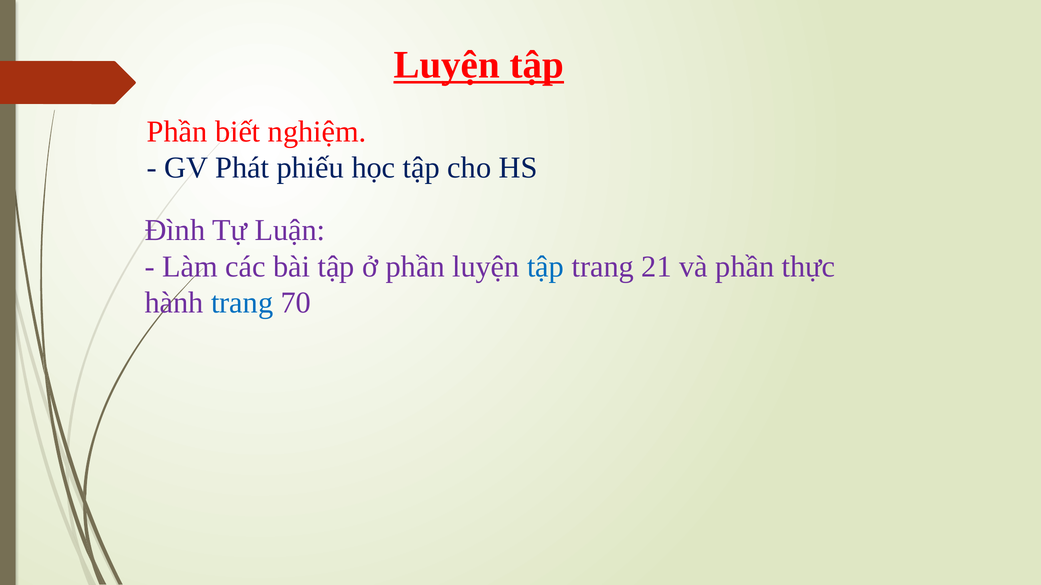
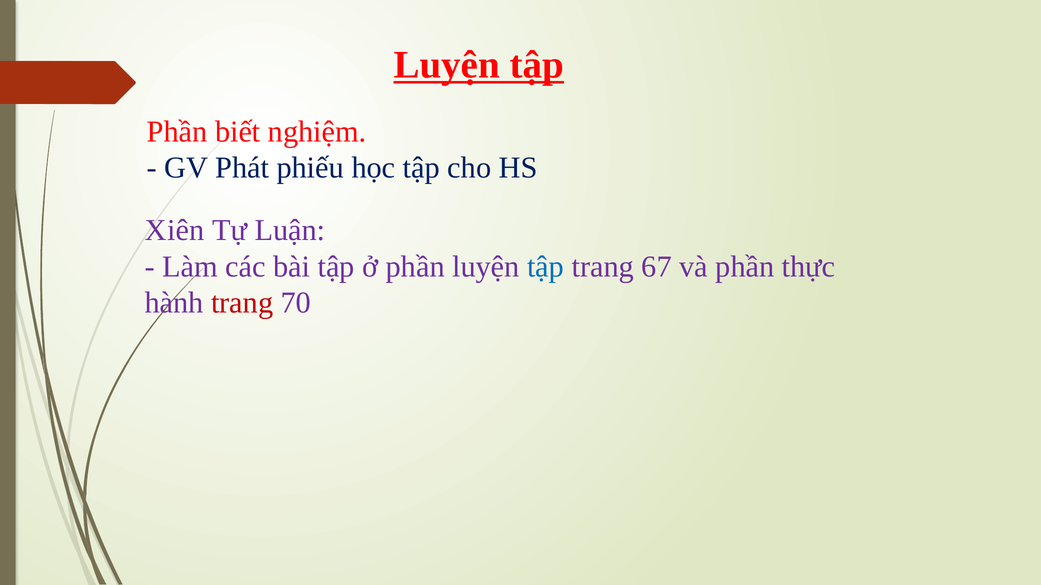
Đình: Đình -> Xiên
21: 21 -> 67
trang at (242, 303) colour: blue -> red
